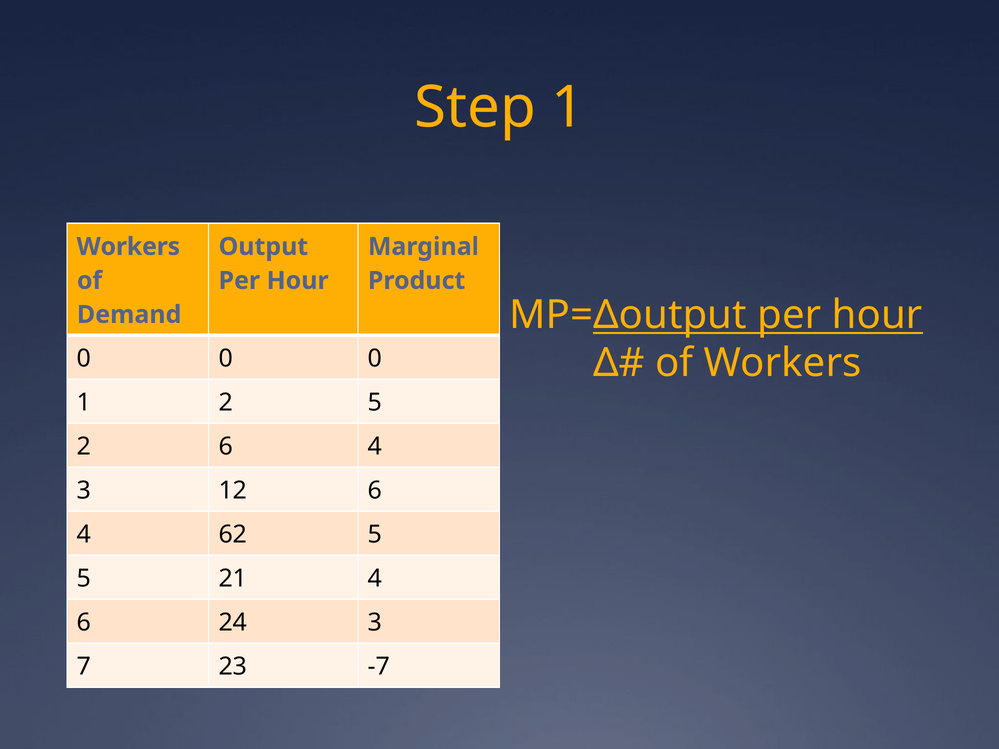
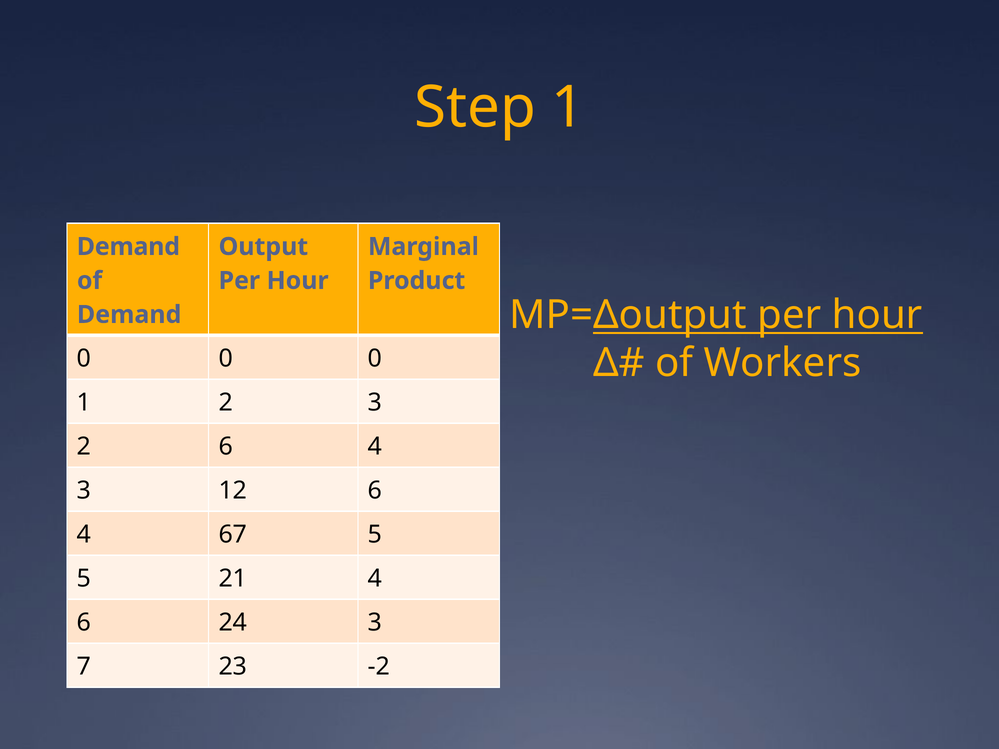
Workers at (128, 247): Workers -> Demand
2 5: 5 -> 3
62: 62 -> 67
-7: -7 -> -2
